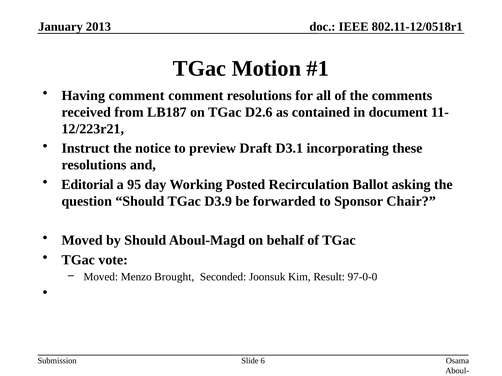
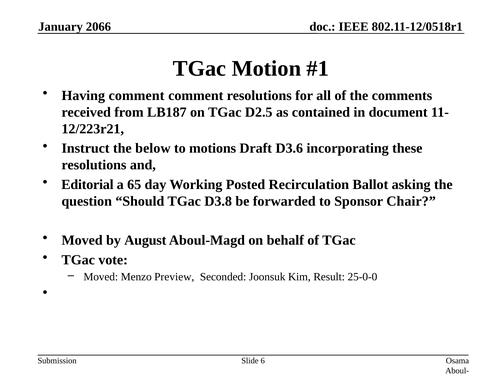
2013: 2013 -> 2066
D2.6: D2.6 -> D2.5
notice: notice -> below
preview: preview -> motions
D3.1: D3.1 -> D3.6
95: 95 -> 65
D3.9: D3.9 -> D3.8
by Should: Should -> August
Brought: Brought -> Preview
97-0-0: 97-0-0 -> 25-0-0
